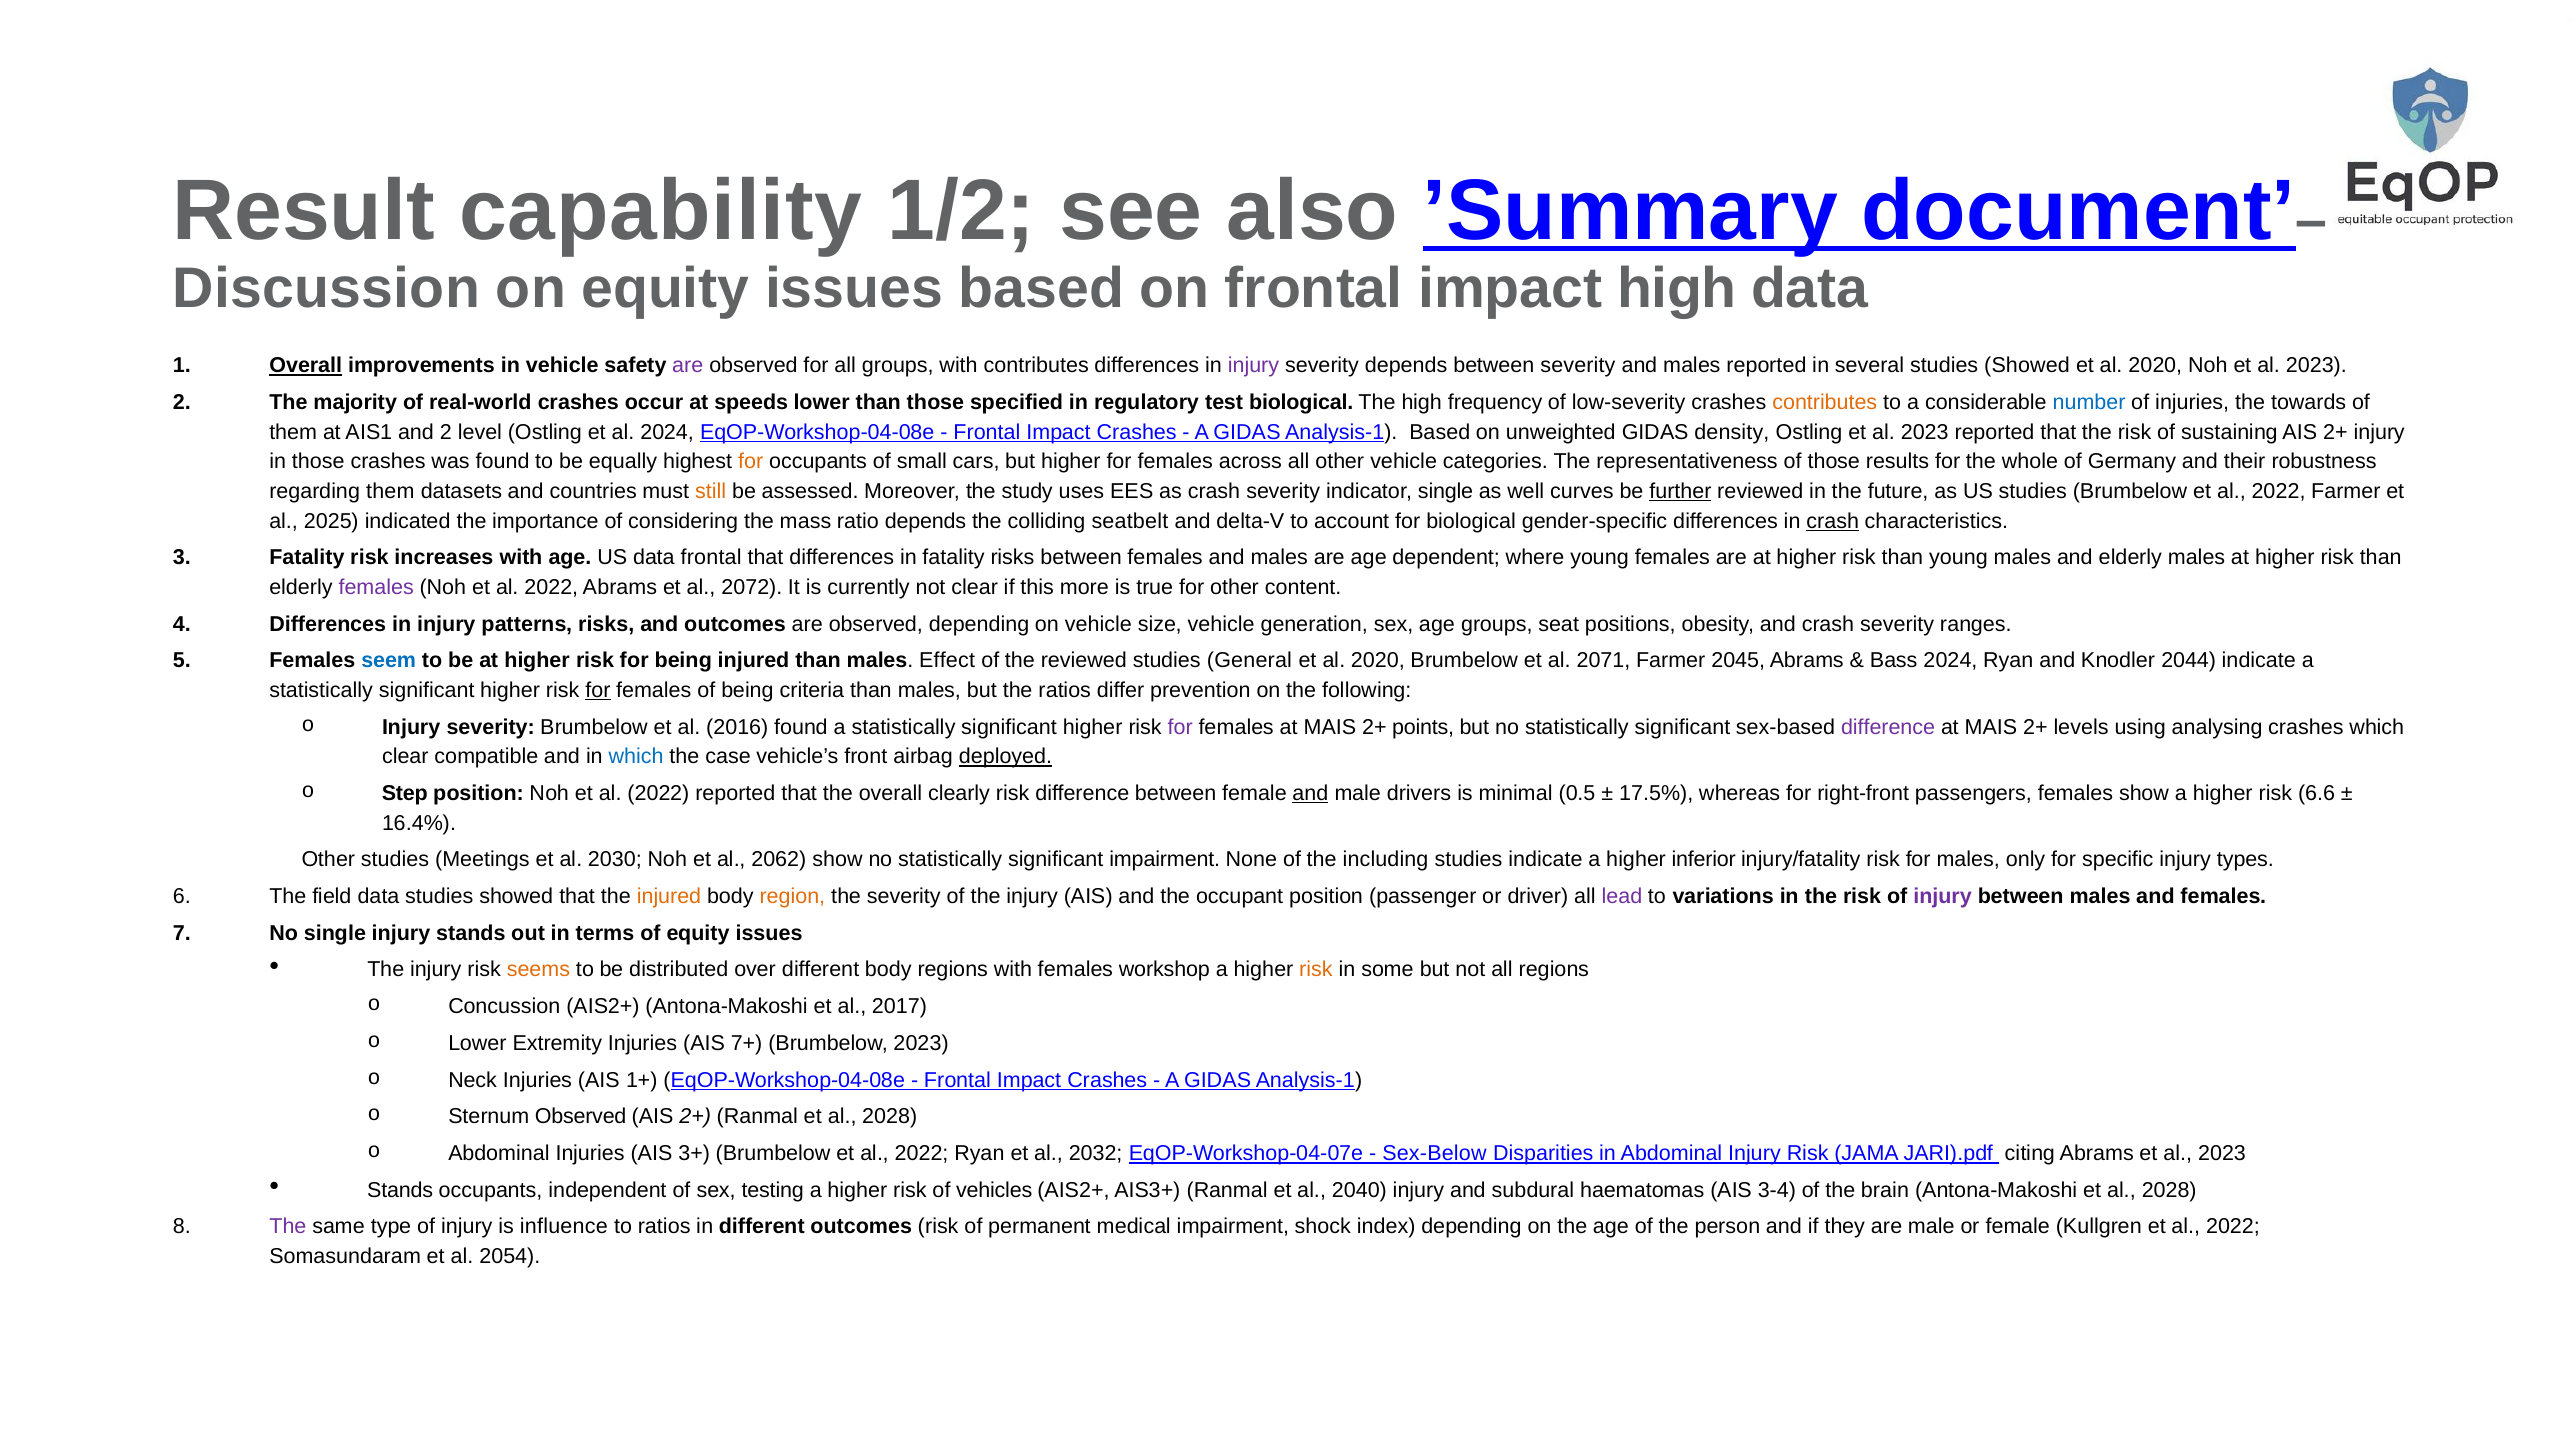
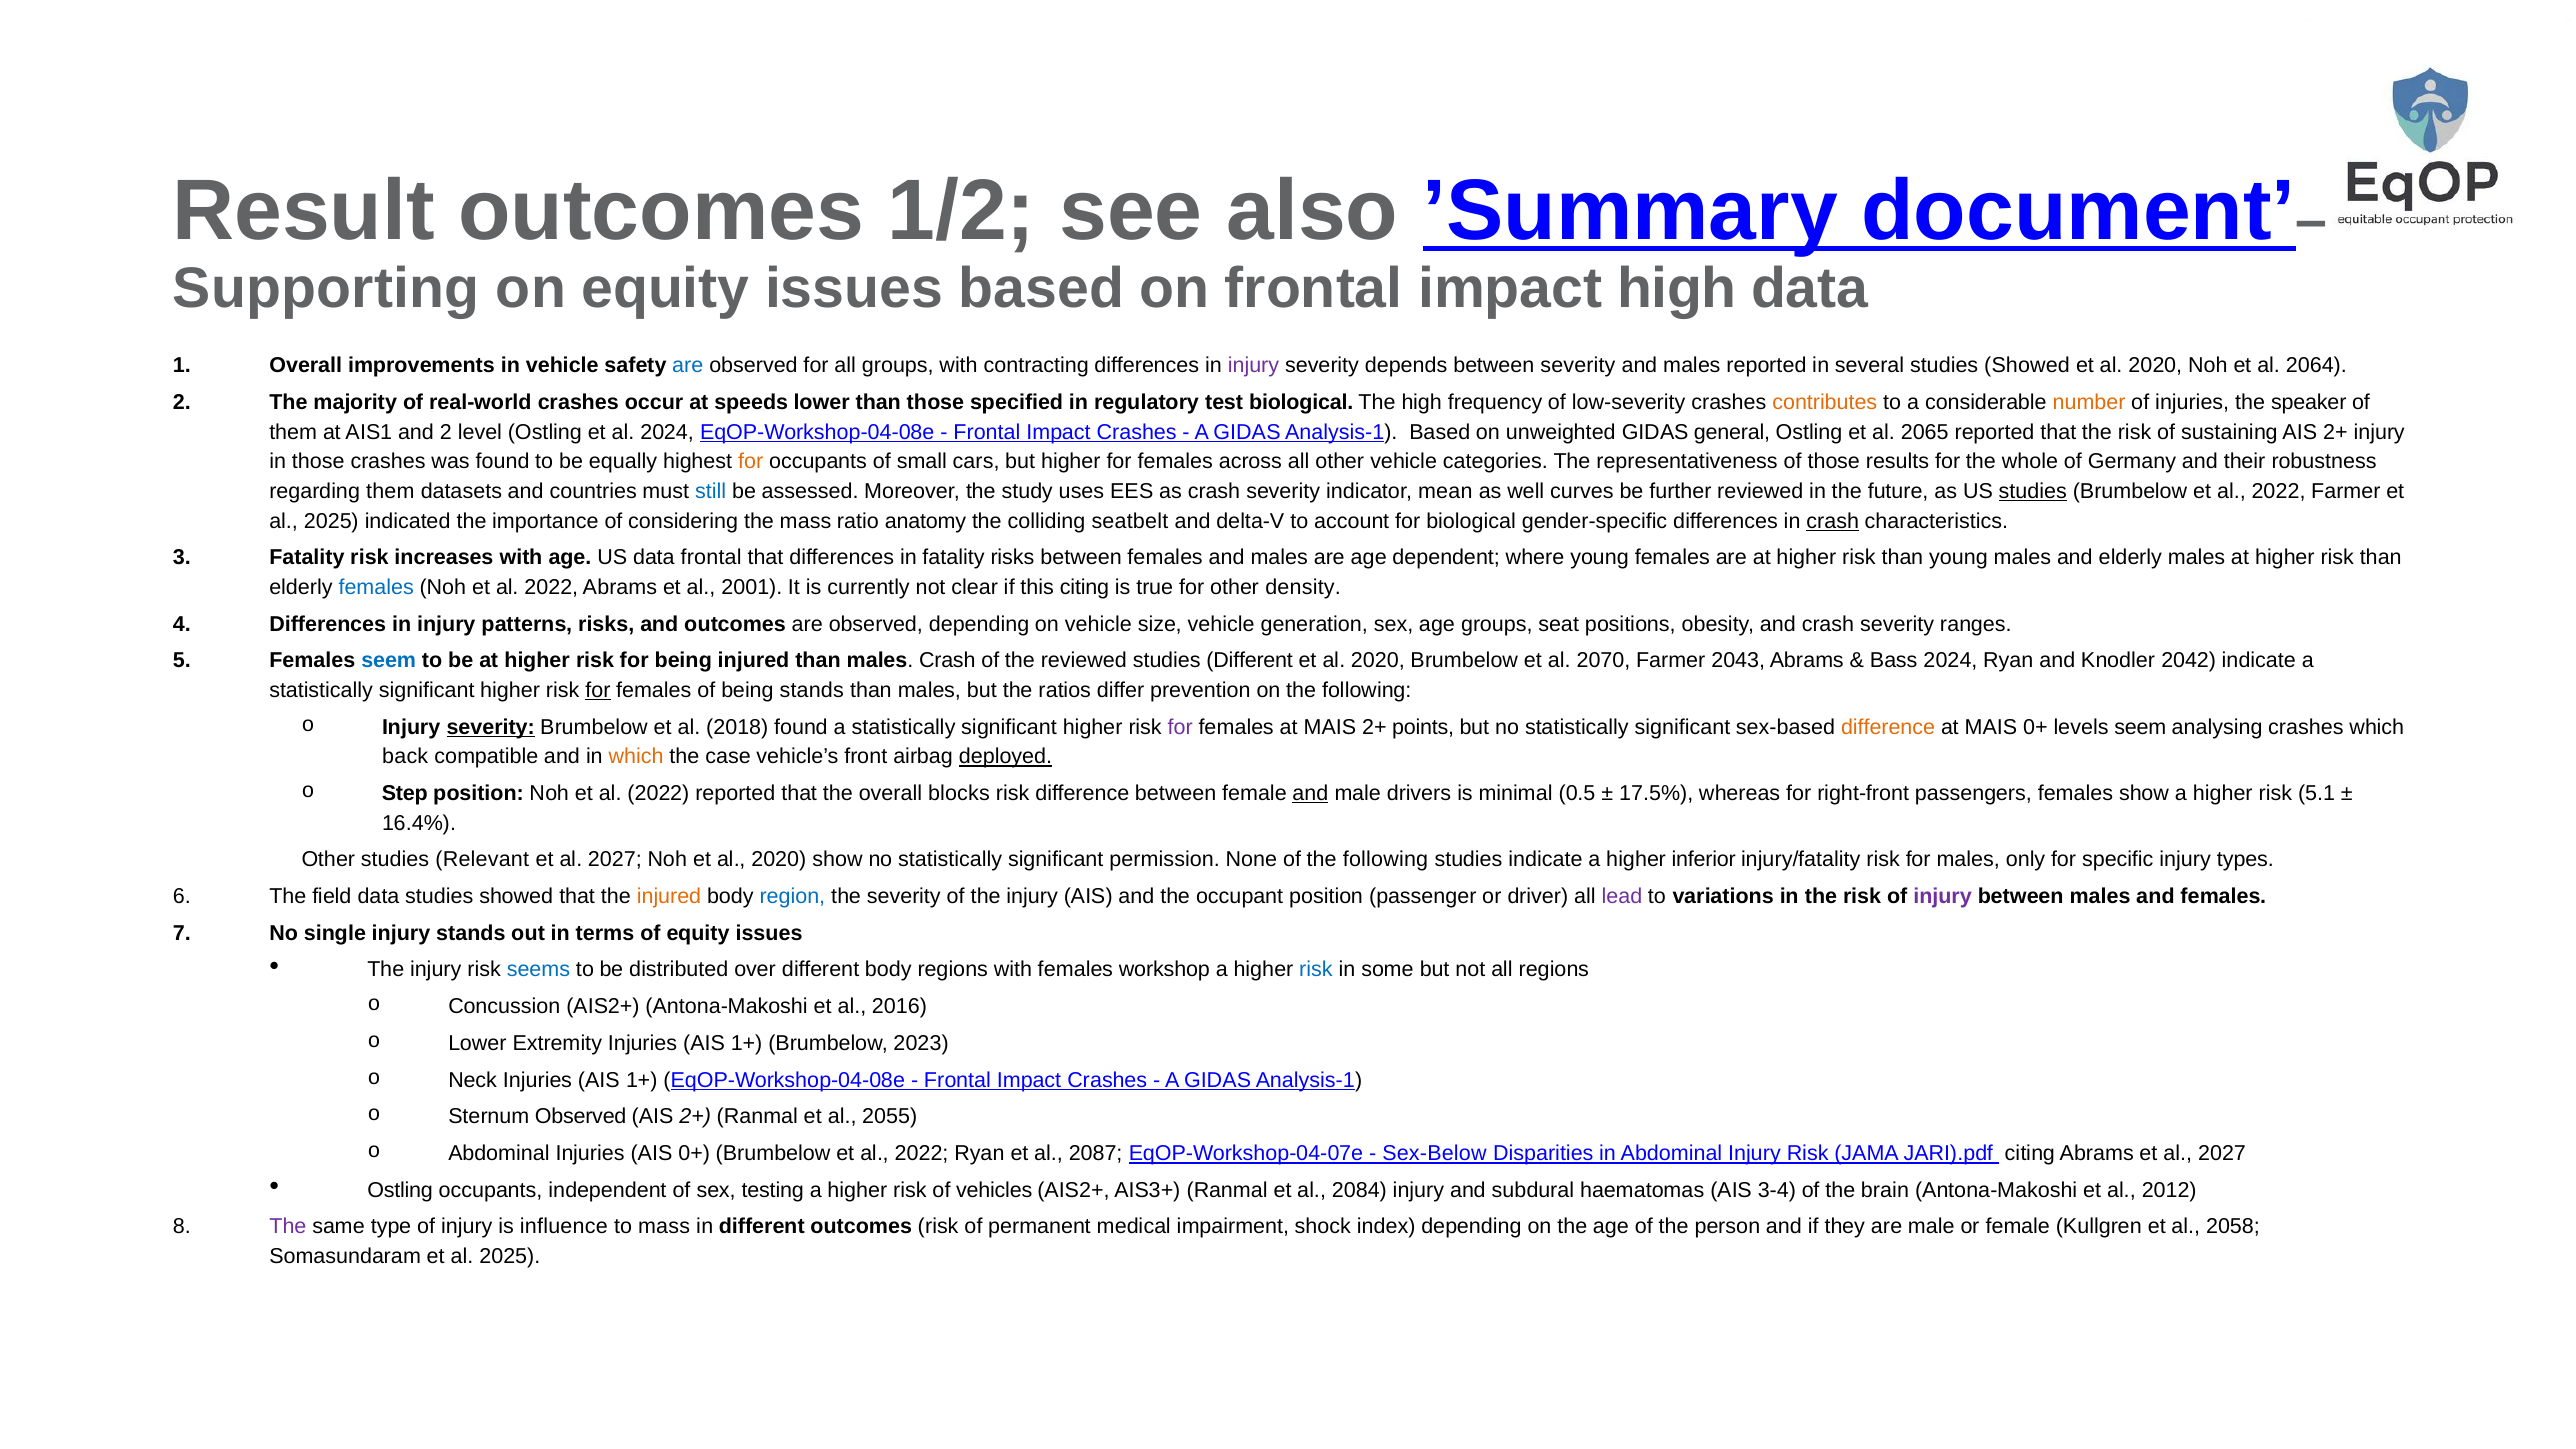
Result capability: capability -> outcomes
Discussion: Discussion -> Supporting
Overall at (306, 366) underline: present -> none
are at (688, 366) colour: purple -> blue
with contributes: contributes -> contracting
Noh et al 2023: 2023 -> 2064
number colour: blue -> orange
towards: towards -> speaker
density: density -> general
Ostling et al 2023: 2023 -> 2065
still colour: orange -> blue
indicator single: single -> mean
further underline: present -> none
studies at (2033, 491) underline: none -> present
ratio depends: depends -> anatomy
females at (376, 587) colour: purple -> blue
2072: 2072 -> 2001
this more: more -> citing
content: content -> density
males Effect: Effect -> Crash
studies General: General -> Different
2071: 2071 -> 2070
2045: 2045 -> 2043
2044: 2044 -> 2042
being criteria: criteria -> stands
severity at (491, 727) underline: none -> present
2016: 2016 -> 2018
difference at (1888, 727) colour: purple -> orange
2+ at (2035, 727): 2+ -> 0+
levels using: using -> seem
clear at (405, 757): clear -> back
which at (636, 757) colour: blue -> orange
clearly: clearly -> blocks
6.6: 6.6 -> 5.1
Meetings: Meetings -> Relevant
2030 at (615, 860): 2030 -> 2027
Noh et al 2062: 2062 -> 2020
significant impairment: impairment -> permission
of the including: including -> following
region colour: orange -> blue
seems colour: orange -> blue
risk at (1316, 970) colour: orange -> blue
2017: 2017 -> 2016
Extremity Injuries AIS 7+: 7+ -> 1+
Ranmal et al 2028: 2028 -> 2055
AIS 3+: 3+ -> 0+
2032: 2032 -> 2087
Abrams et al 2023: 2023 -> 2027
Stands at (400, 1190): Stands -> Ostling
2040: 2040 -> 2084
Antona-Makoshi et al 2028: 2028 -> 2012
to ratios: ratios -> mass
Kullgren et al 2022: 2022 -> 2058
Somasundaram et al 2054: 2054 -> 2025
